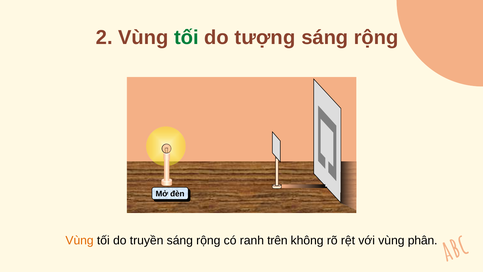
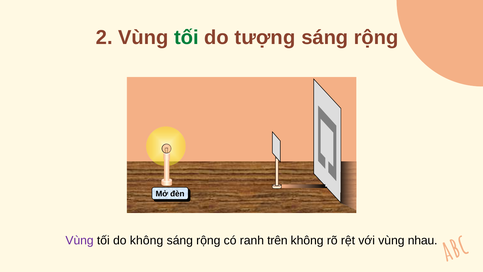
Vùng at (80, 240) colour: orange -> purple
do truyền: truyền -> không
phân: phân -> nhau
